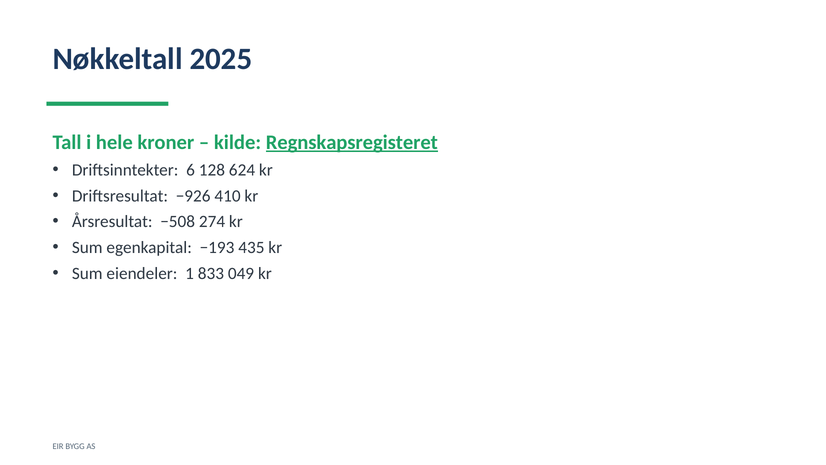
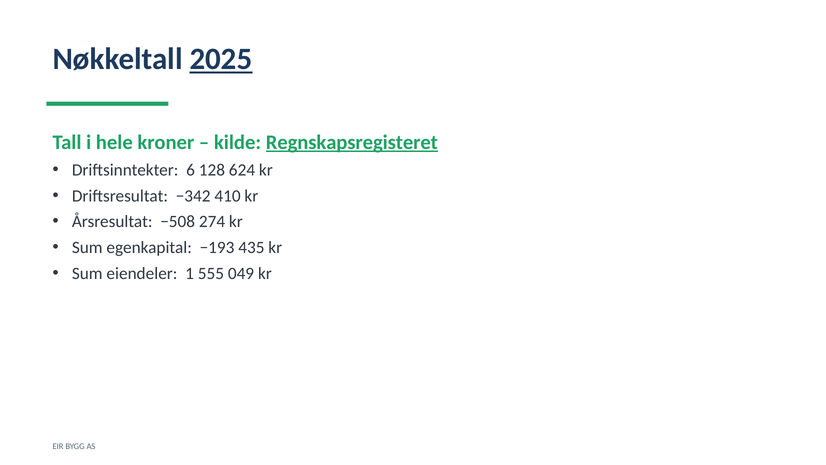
2025 underline: none -> present
−926: −926 -> −342
833: 833 -> 555
